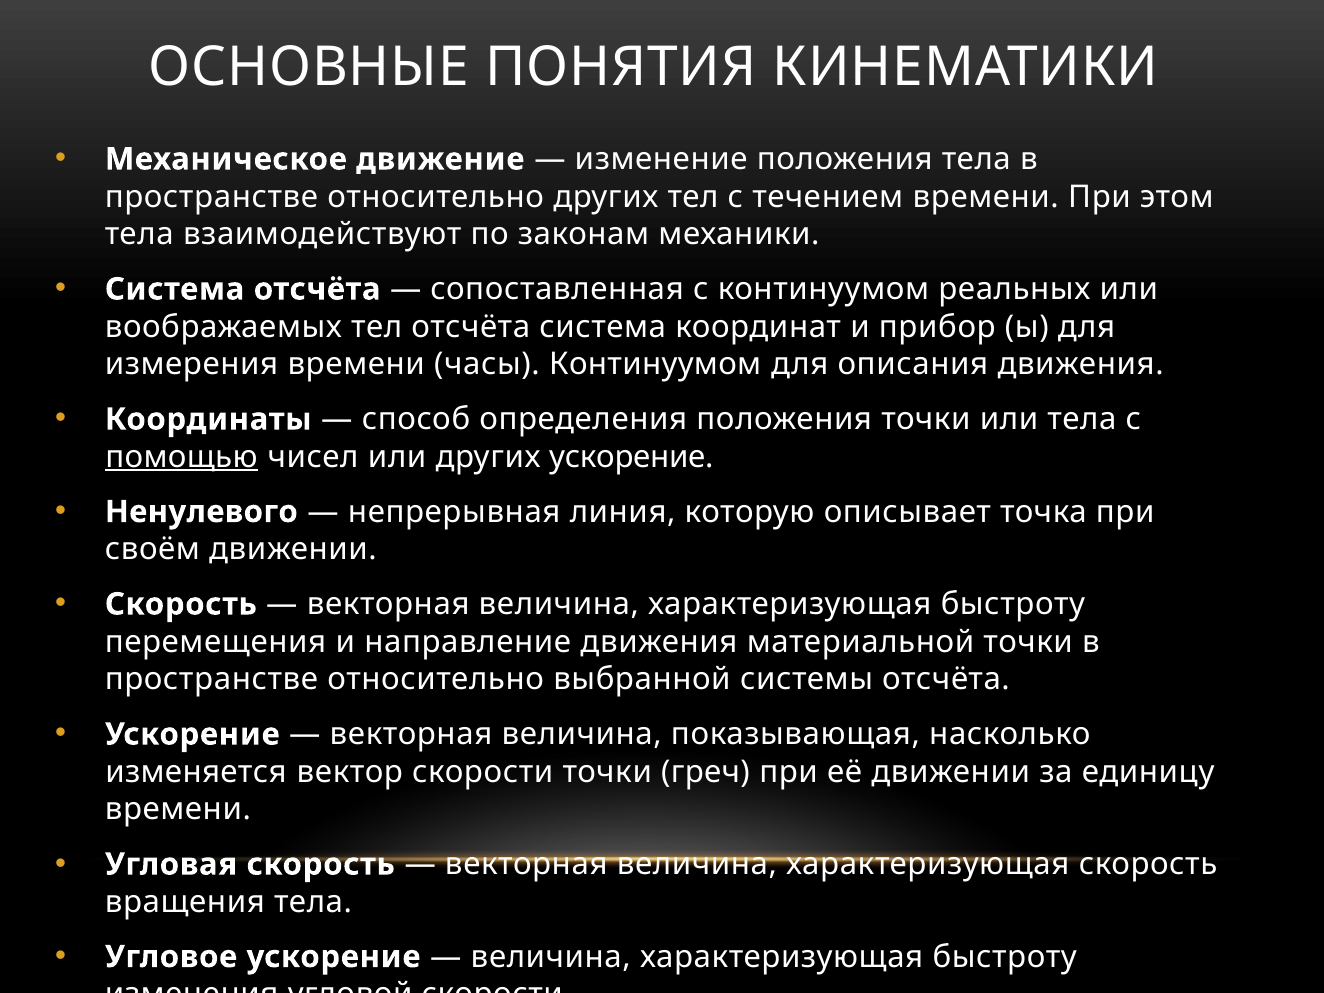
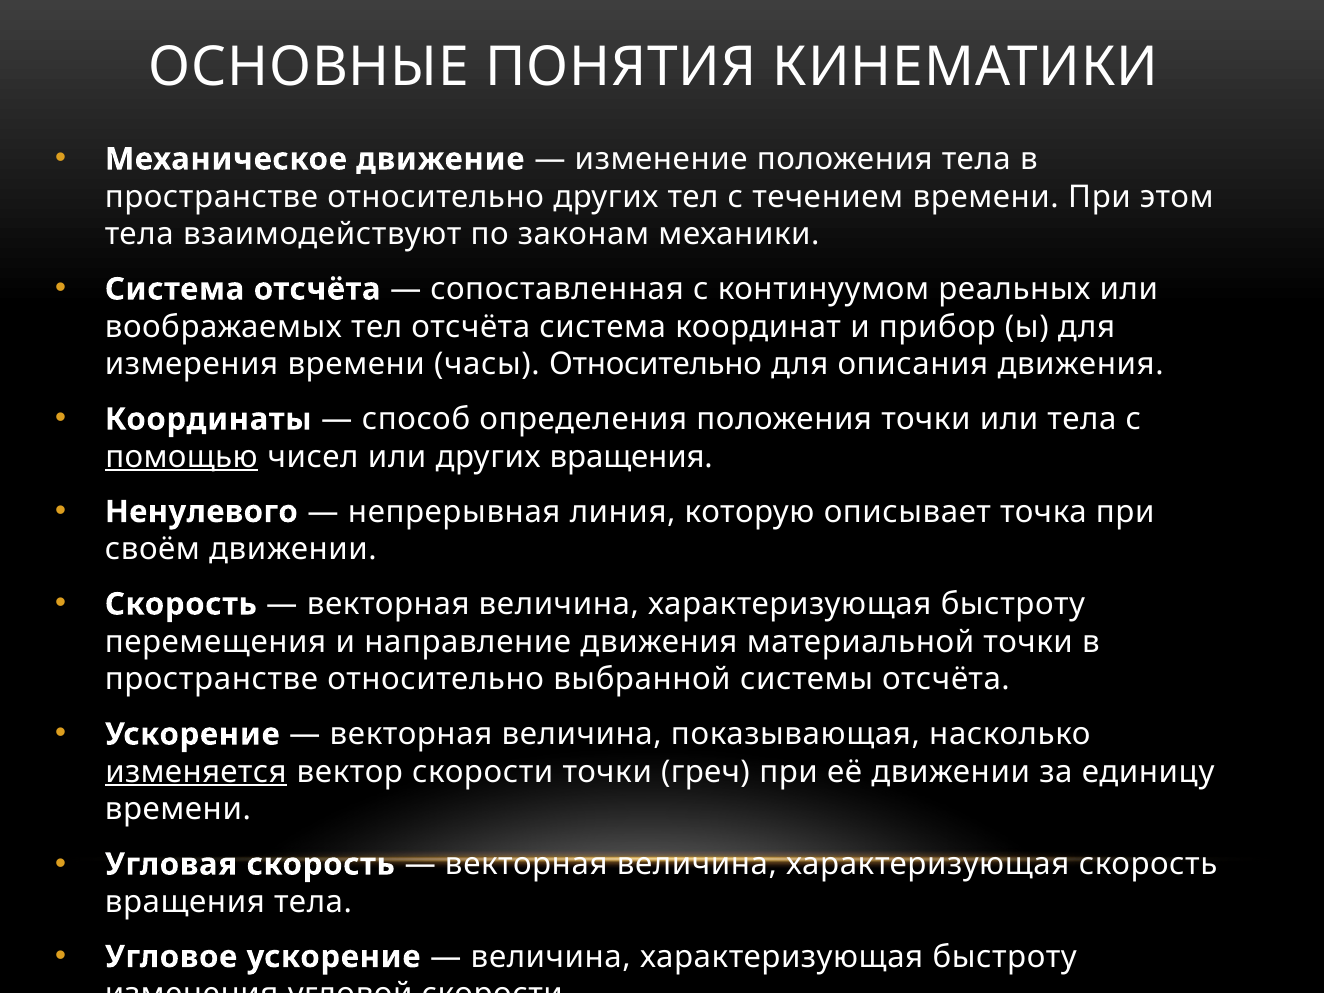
часы Континуумом: Континуумом -> Относительно
других ускорение: ускорение -> вращения
изменяется underline: none -> present
